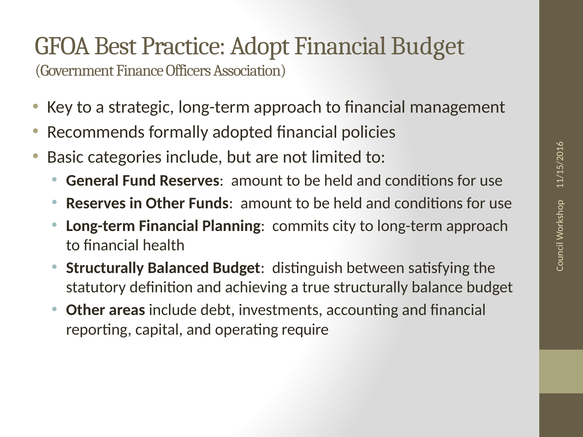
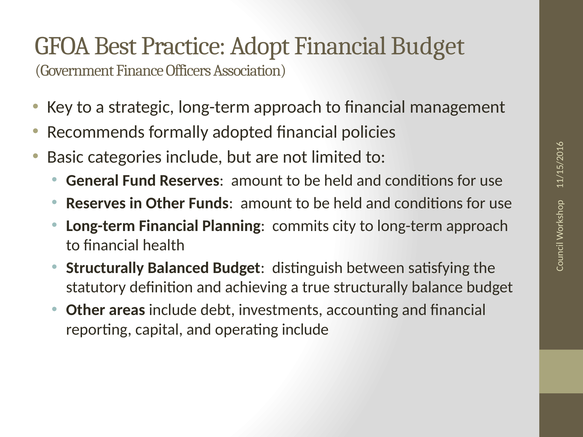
operating require: require -> include
